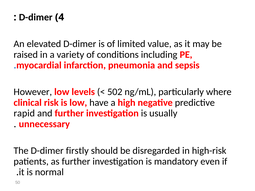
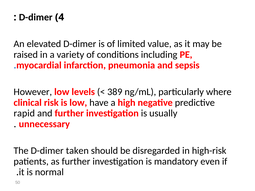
502: 502 -> 389
firstly: firstly -> taken
